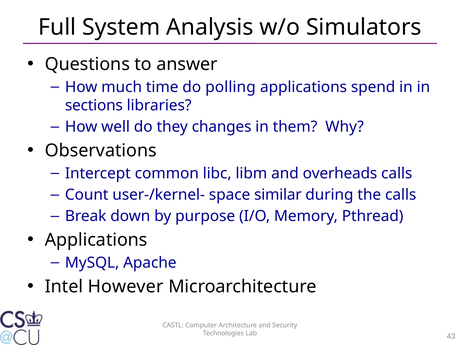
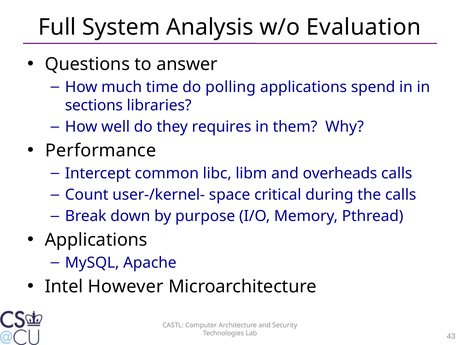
Simulators: Simulators -> Evaluation
changes: changes -> requires
Observations: Observations -> Performance
similar: similar -> critical
